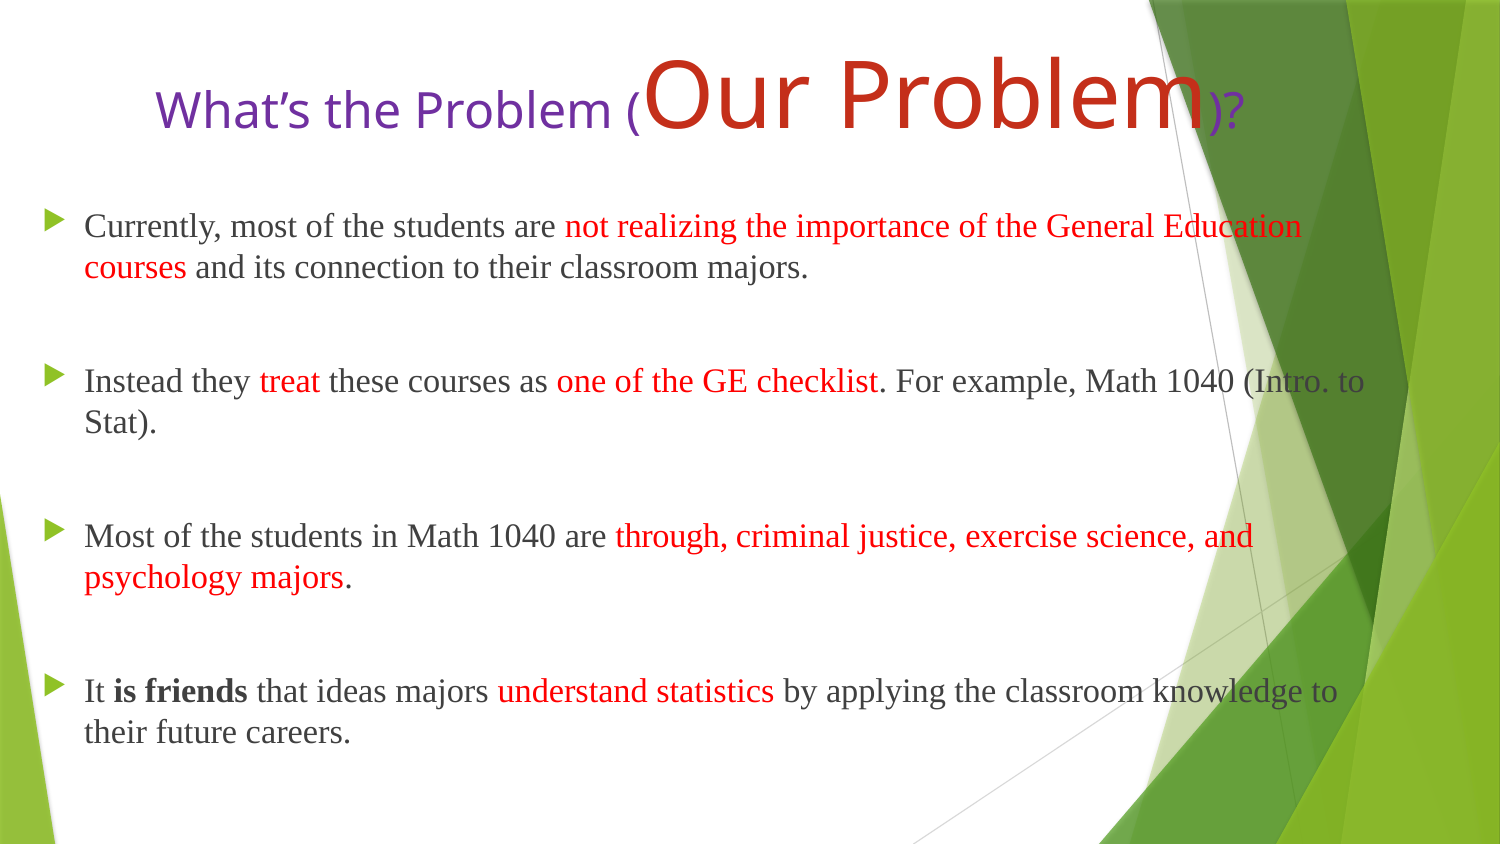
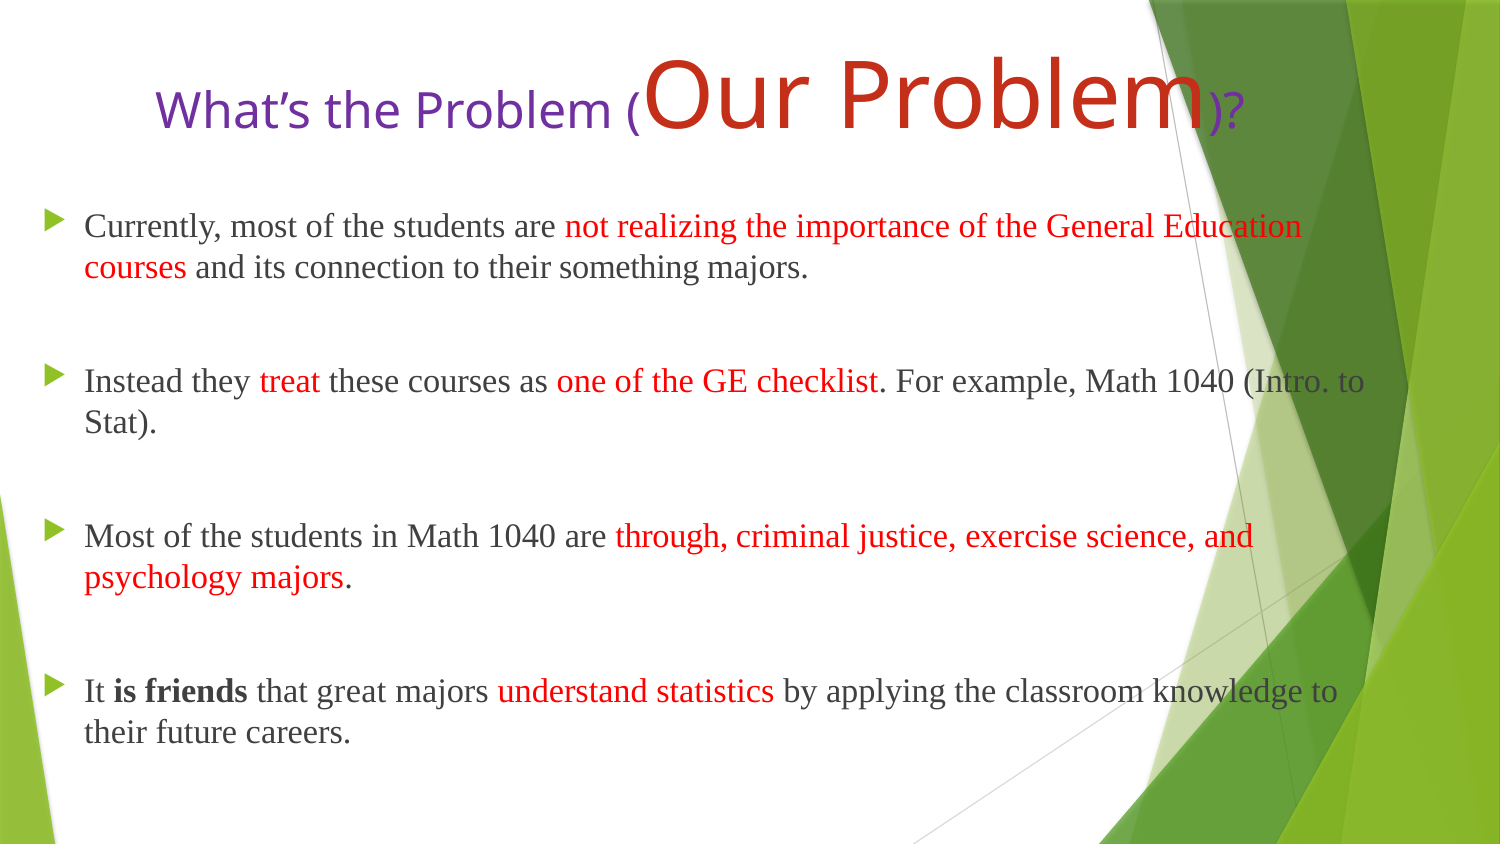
their classroom: classroom -> something
ideas: ideas -> great
